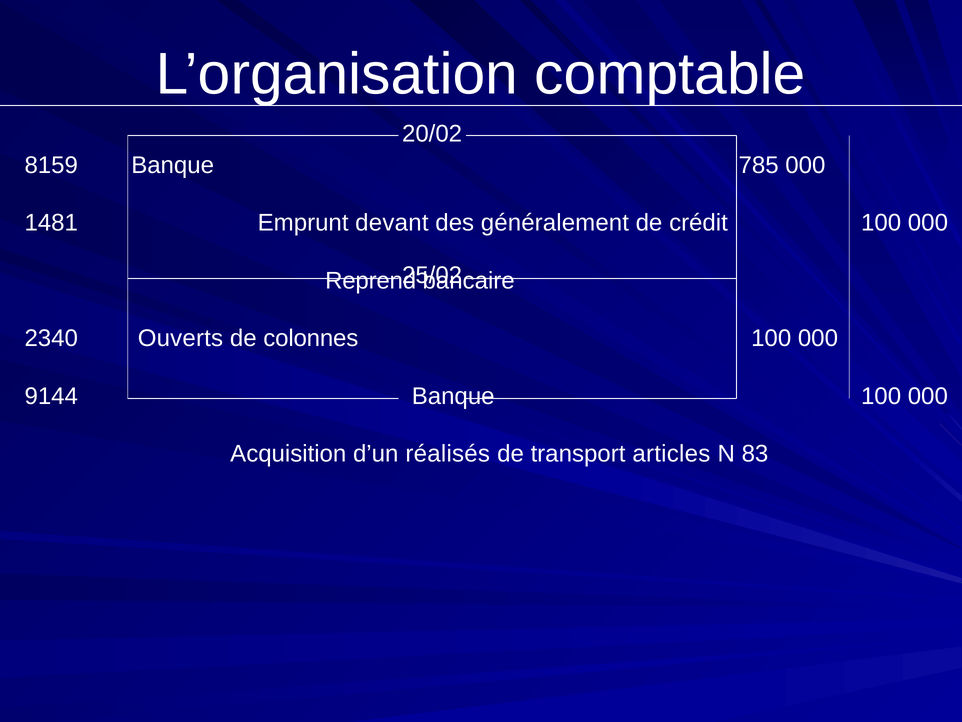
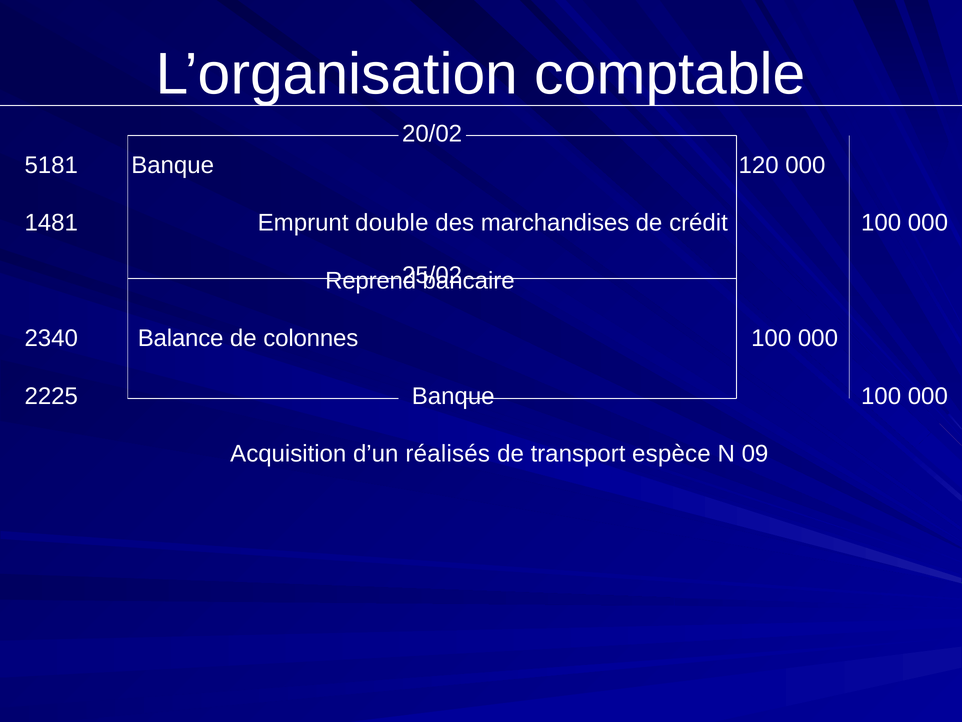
8159: 8159 -> 5181
785: 785 -> 120
devant: devant -> double
généralement: généralement -> marchandises
Ouverts: Ouverts -> Balance
9144: 9144 -> 2225
articles: articles -> espèce
83: 83 -> 09
